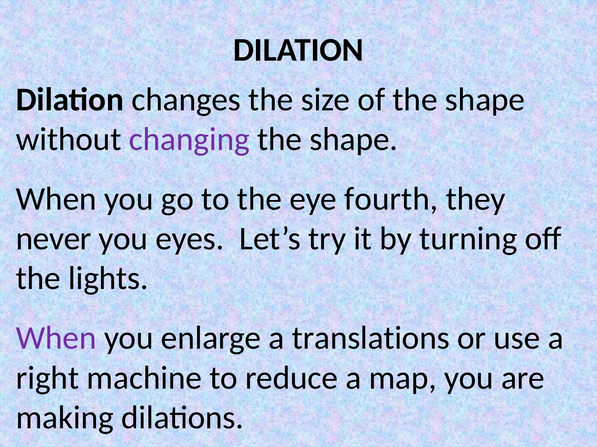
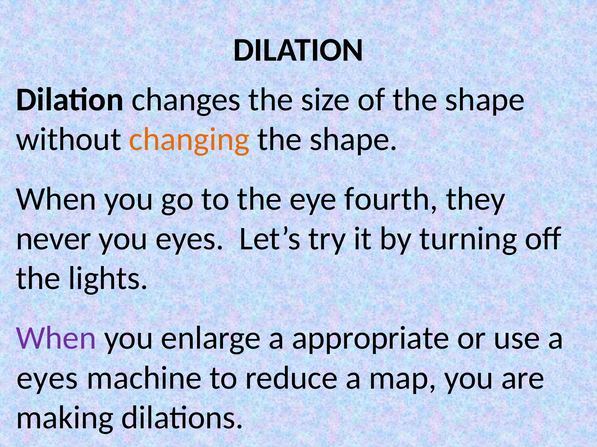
changing colour: purple -> orange
translations: translations -> appropriate
right at (47, 378): right -> eyes
